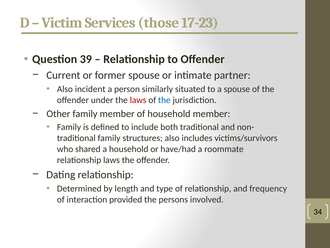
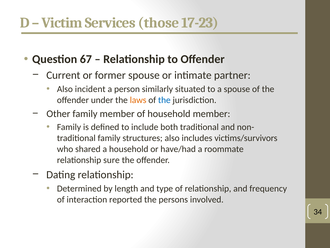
39: 39 -> 67
laws at (138, 100) colour: red -> orange
relationship laws: laws -> sure
provided: provided -> reported
